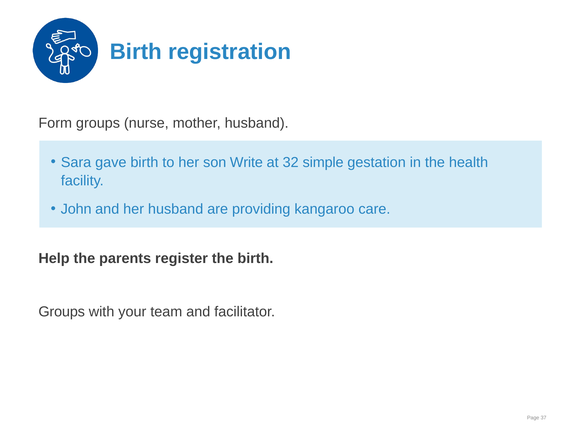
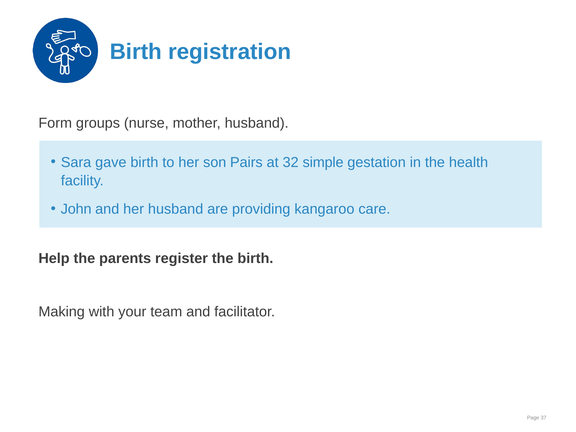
Write: Write -> Pairs
Groups at (62, 312): Groups -> Making
